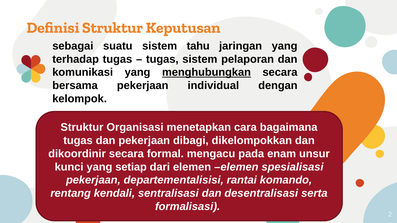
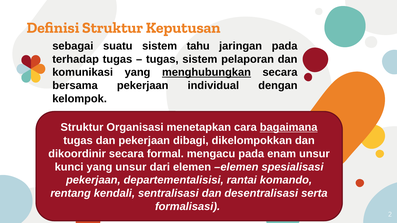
jaringan yang: yang -> pada
bagaimana underline: none -> present
yang setiap: setiap -> unsur
